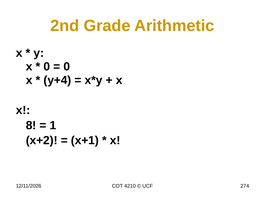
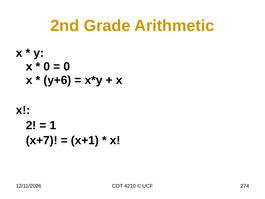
y+4: y+4 -> y+6
8: 8 -> 2
x+2: x+2 -> x+7
